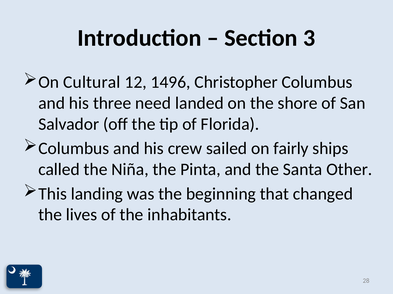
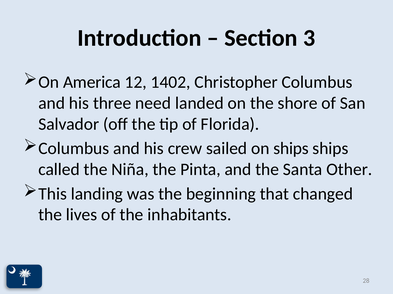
Cultural: Cultural -> America
1496: 1496 -> 1402
on fairly: fairly -> ships
